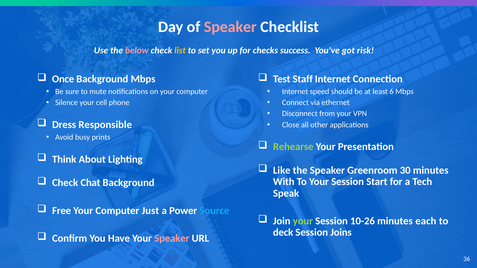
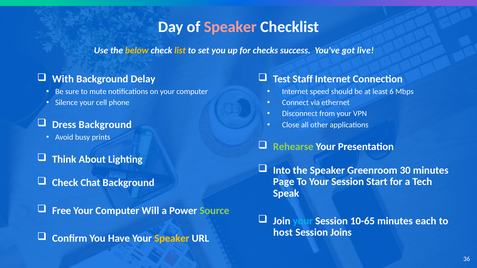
below colour: pink -> yellow
risk: risk -> live
Once: Once -> With
Background Mbps: Mbps -> Delay
Dress Responsible: Responsible -> Background
Like: Like -> Into
With: With -> Page
Just: Just -> Will
Source colour: light blue -> light green
your at (303, 221) colour: light green -> light blue
10-26: 10-26 -> 10-65
deck: deck -> host
Speaker at (172, 239) colour: pink -> yellow
